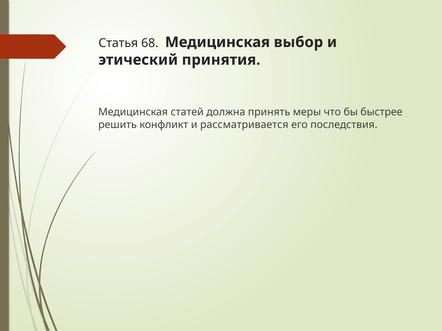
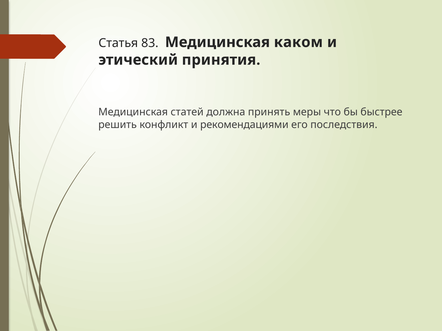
68: 68 -> 83
выбор: выбор -> каком
рассматривается: рассматривается -> рекомендациями
